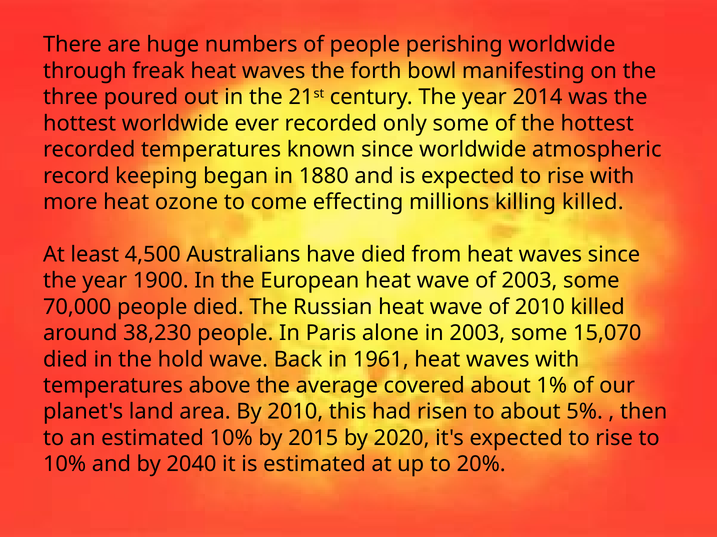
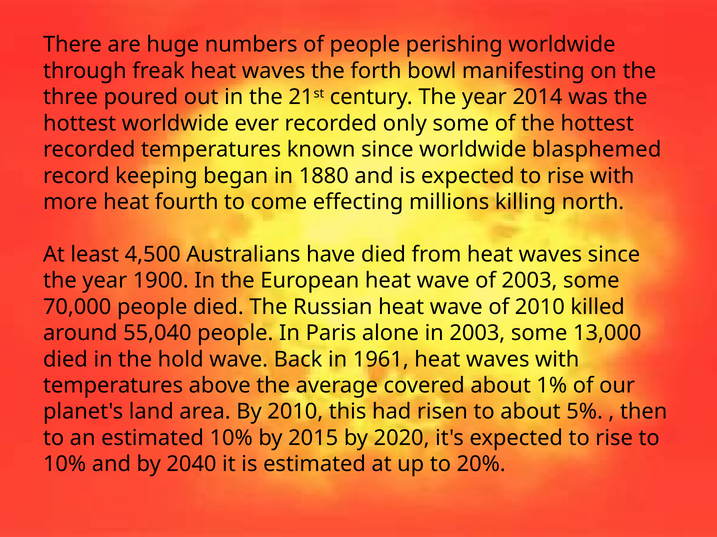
atmospheric: atmospheric -> blasphemed
ozone: ozone -> fourth
killing killed: killed -> north
38,230: 38,230 -> 55,040
15,070: 15,070 -> 13,000
